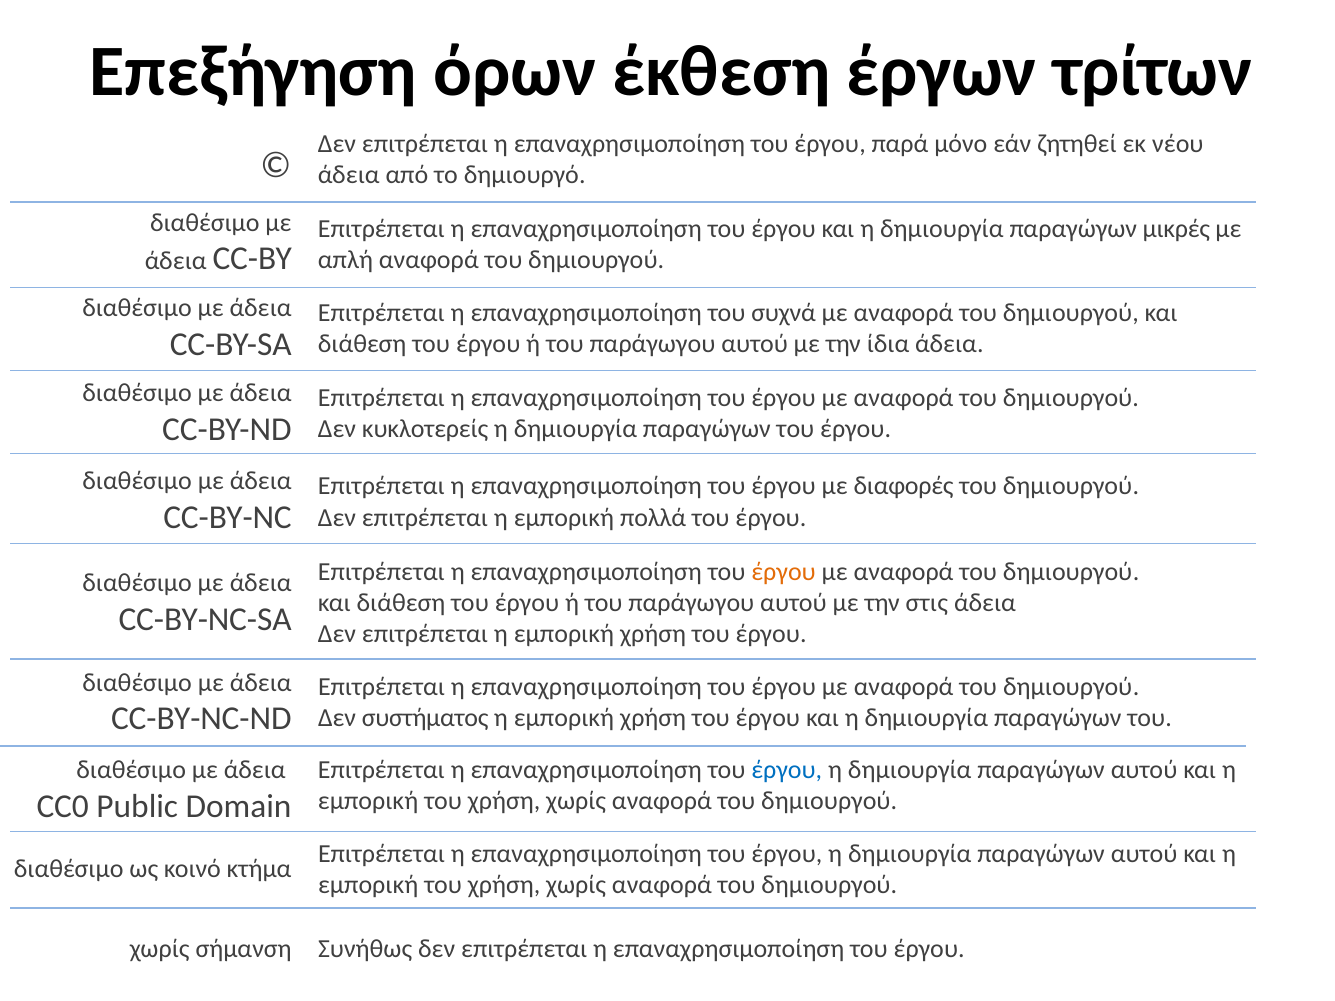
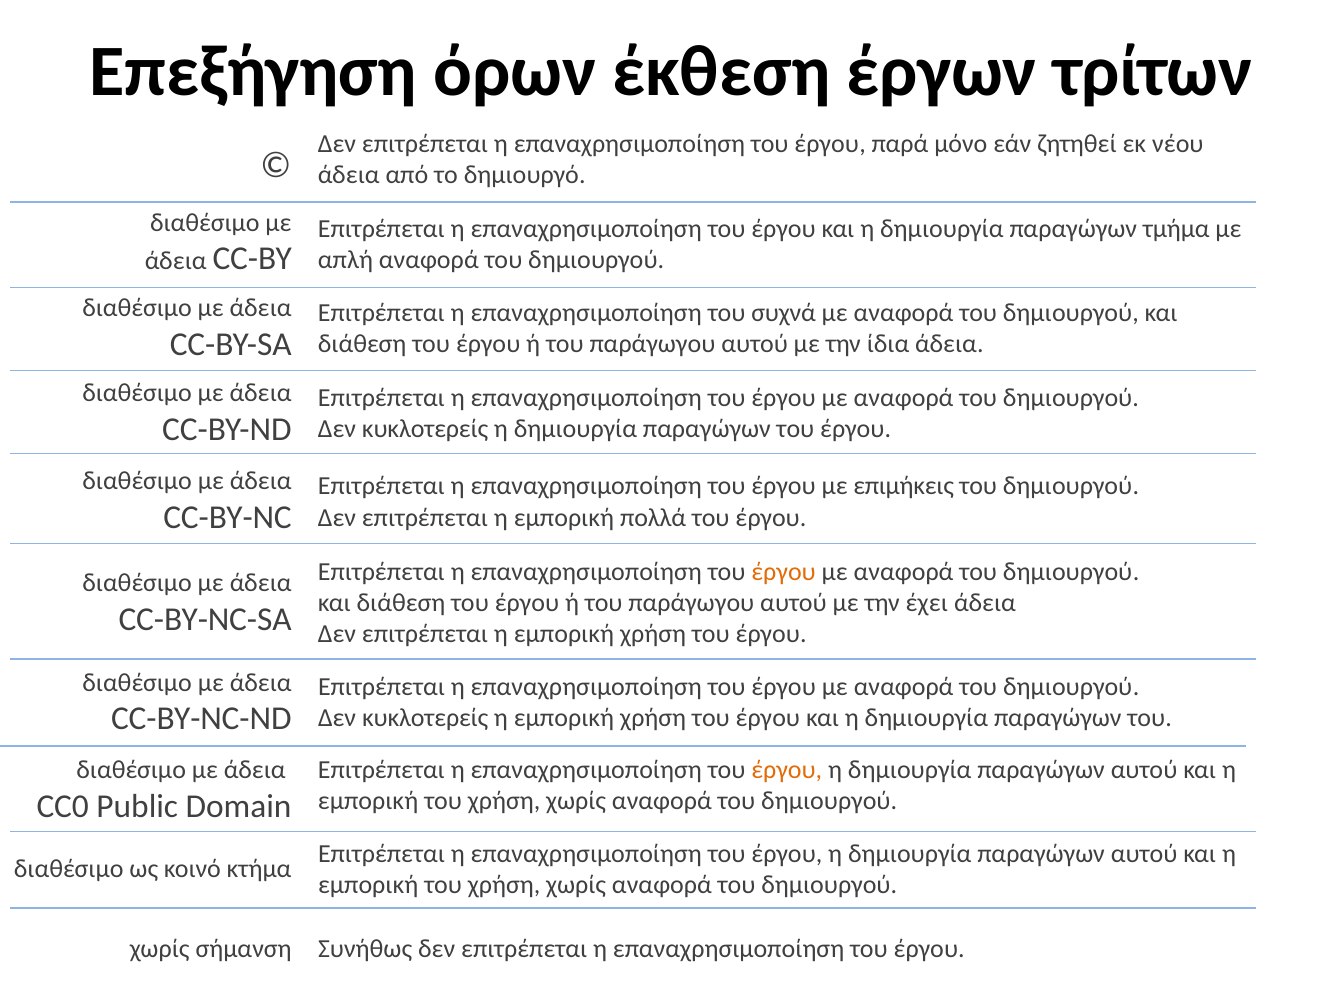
μικρές: μικρές -> τμήμα
διαφορές: διαφορές -> επιμήκεις
στις: στις -> έχει
συστήματος at (425, 719): συστήματος -> κυκλοτερείς
έργου at (787, 770) colour: blue -> orange
